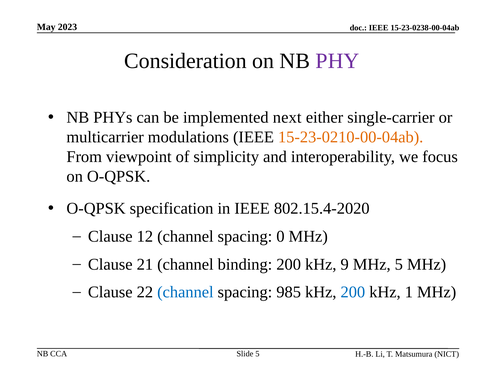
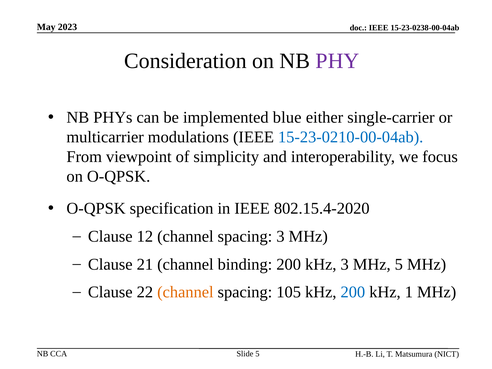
next: next -> blue
15-23-0210-00-04ab colour: orange -> blue
spacing 0: 0 -> 3
kHz 9: 9 -> 3
channel at (185, 292) colour: blue -> orange
985: 985 -> 105
